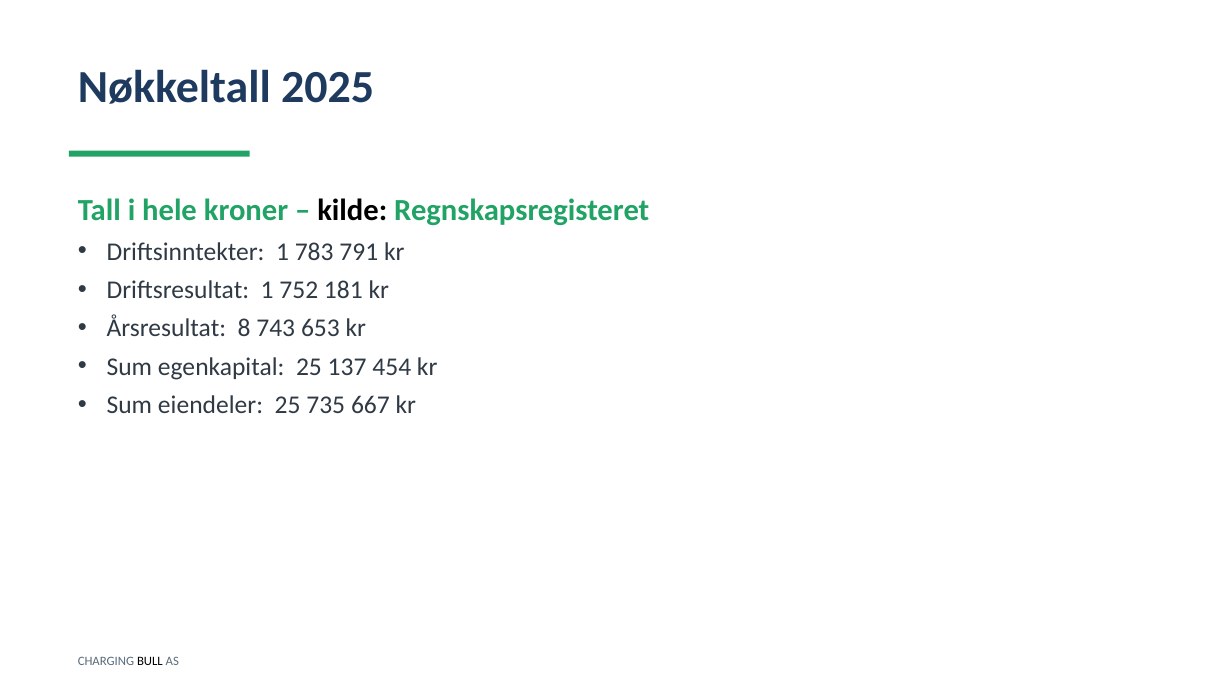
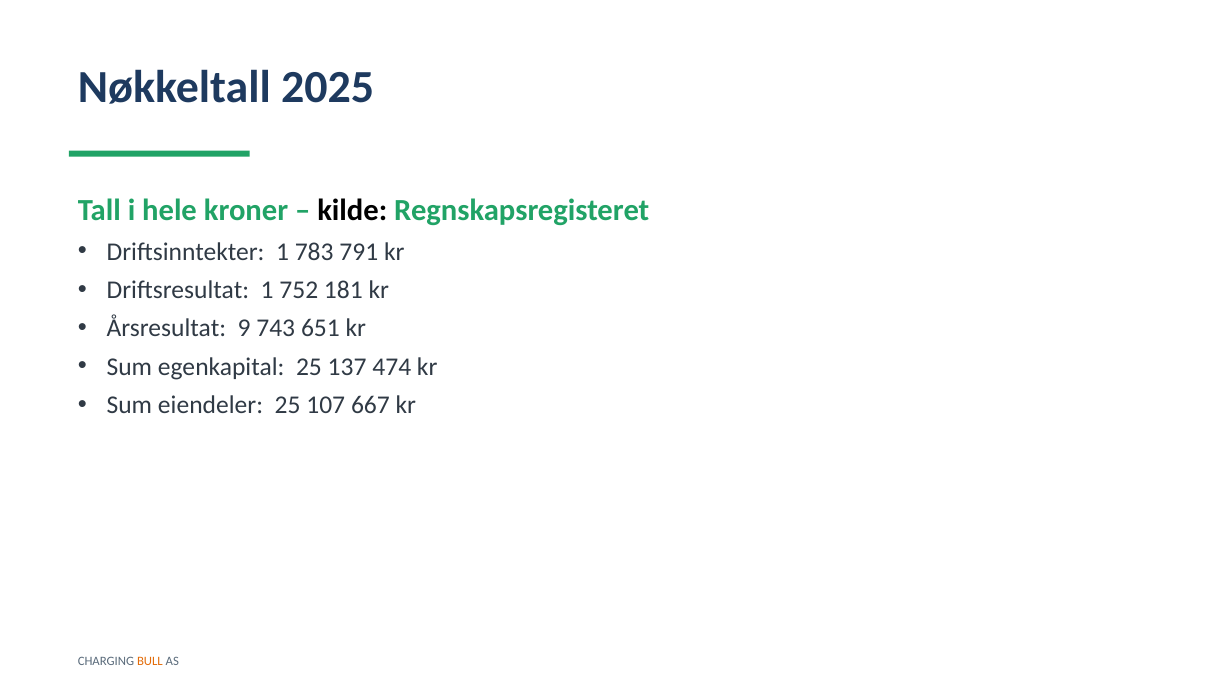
8: 8 -> 9
653: 653 -> 651
454: 454 -> 474
735: 735 -> 107
BULL colour: black -> orange
